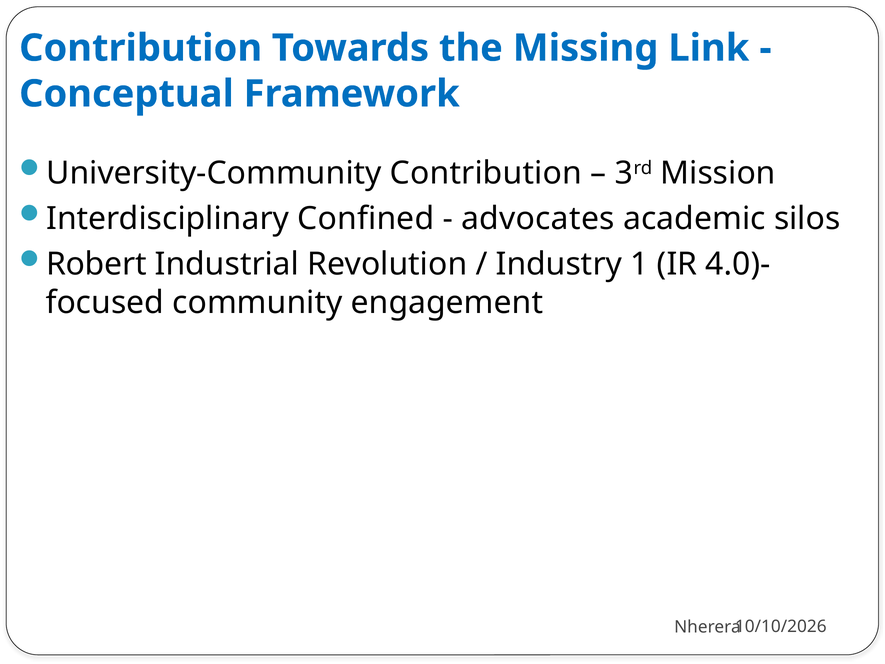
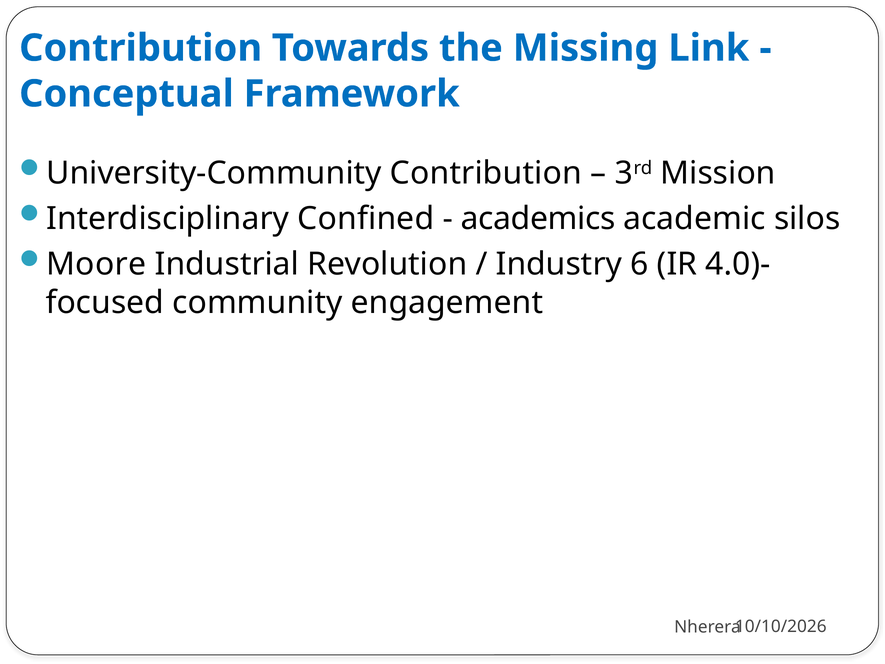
advocates: advocates -> academics
Robert: Robert -> Moore
1: 1 -> 6
